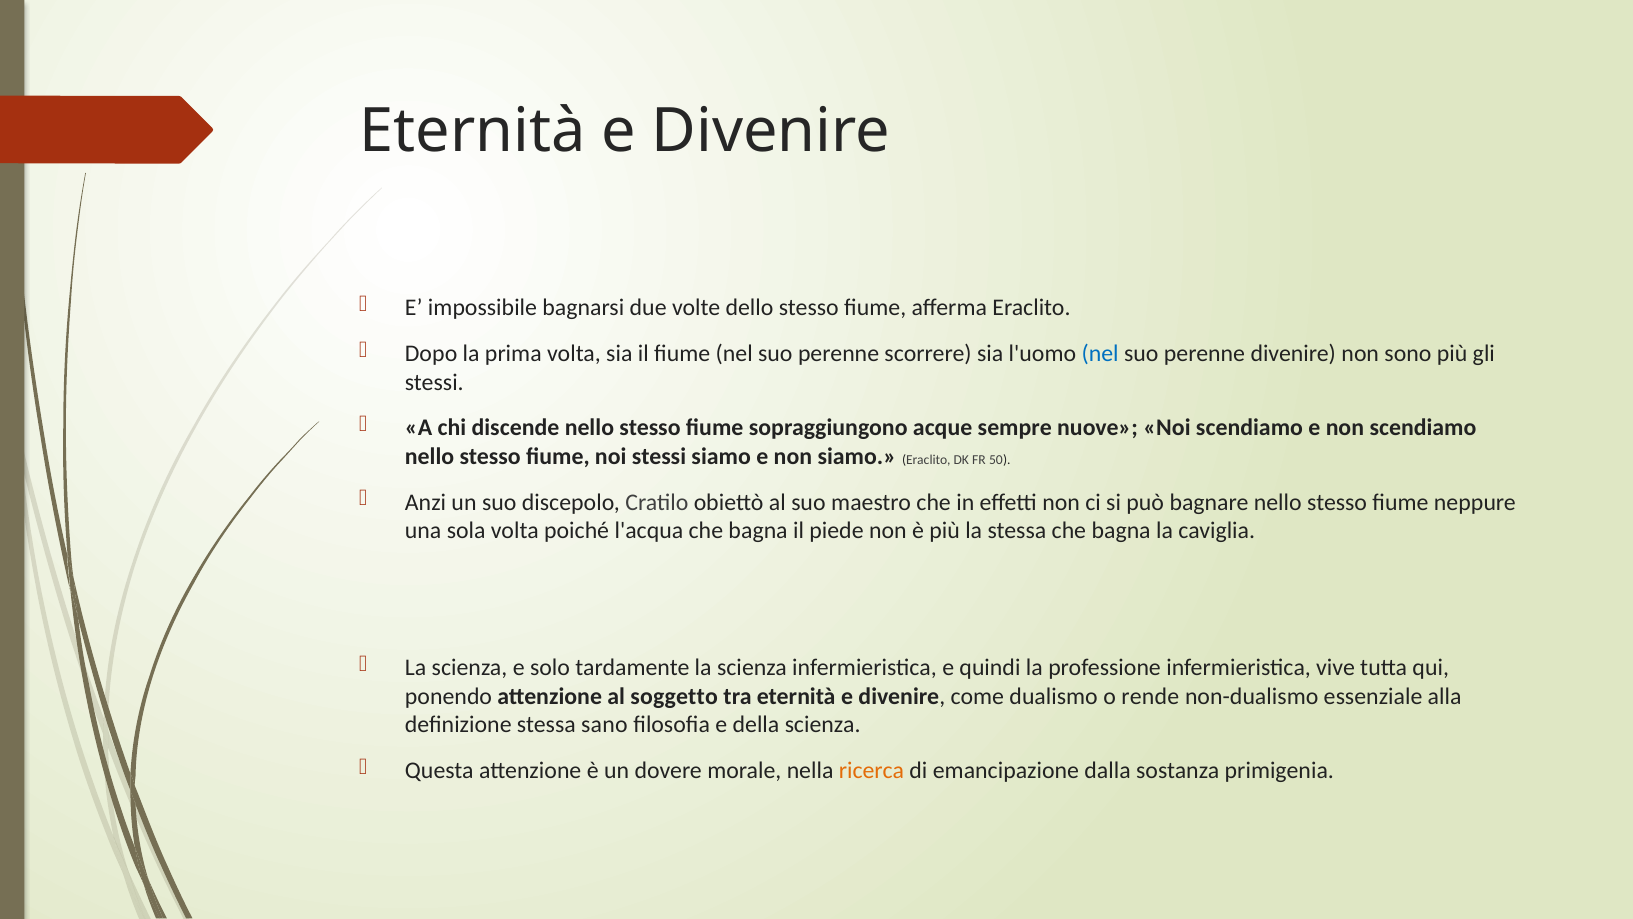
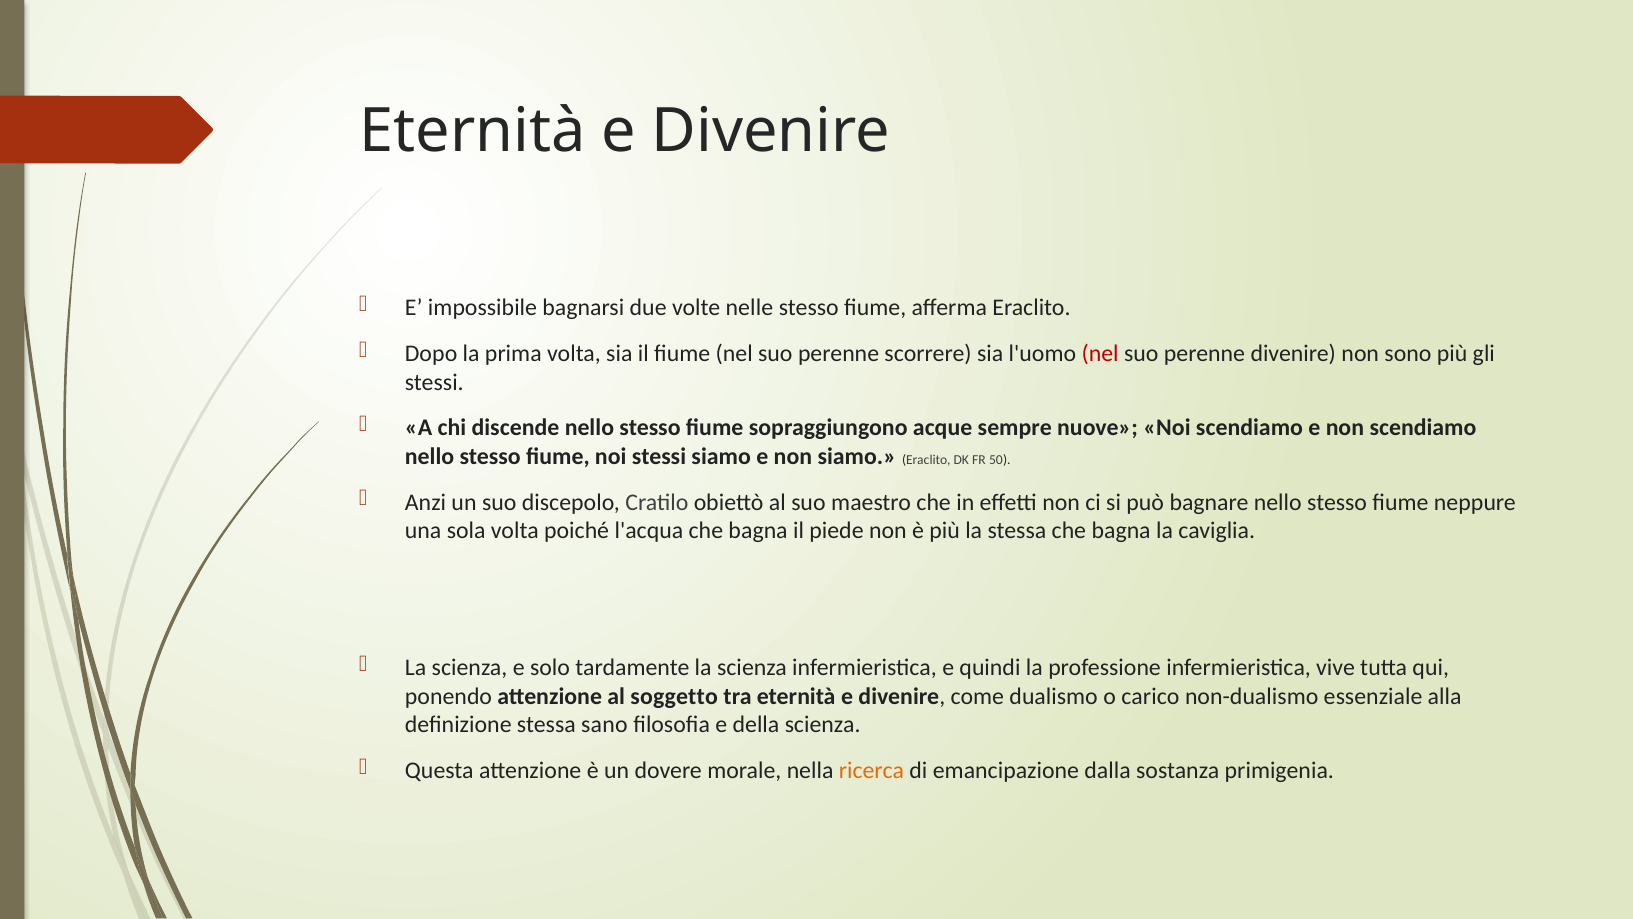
dello: dello -> nelle
nel at (1100, 353) colour: blue -> red
rende: rende -> carico
